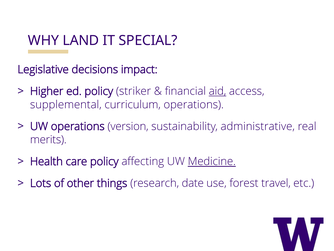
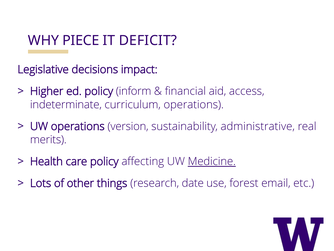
LAND: LAND -> PIECE
SPECIAL: SPECIAL -> DEFICIT
striker: striker -> inform
aid underline: present -> none
supplemental: supplemental -> indeterminate
travel: travel -> email
